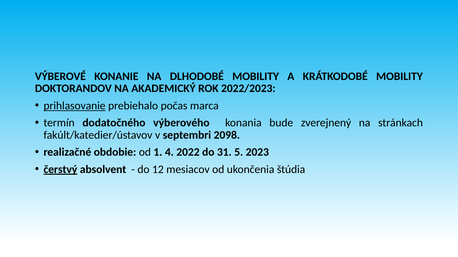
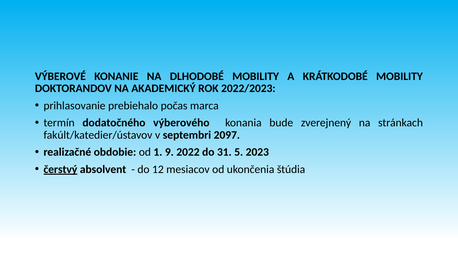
prihlasovanie underline: present -> none
2098: 2098 -> 2097
4: 4 -> 9
